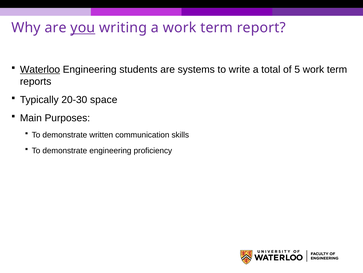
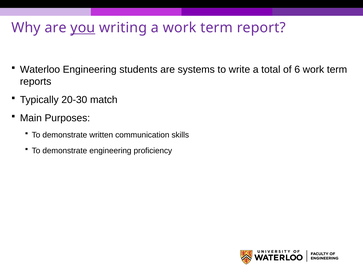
Waterloo underline: present -> none
5: 5 -> 6
space: space -> match
